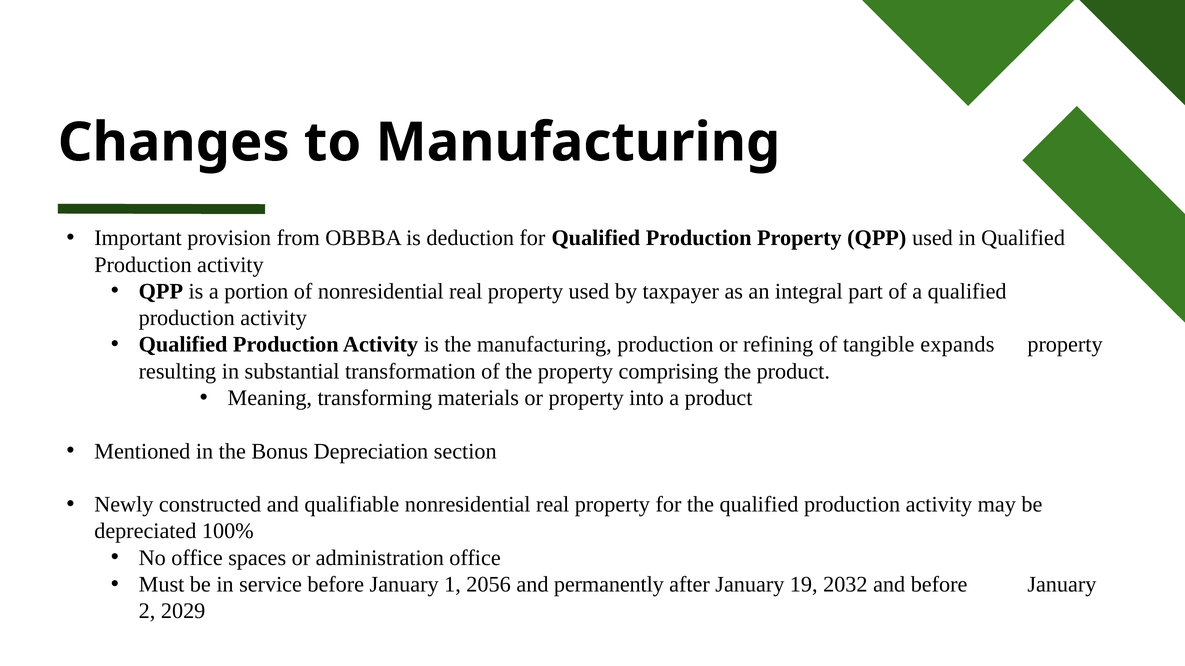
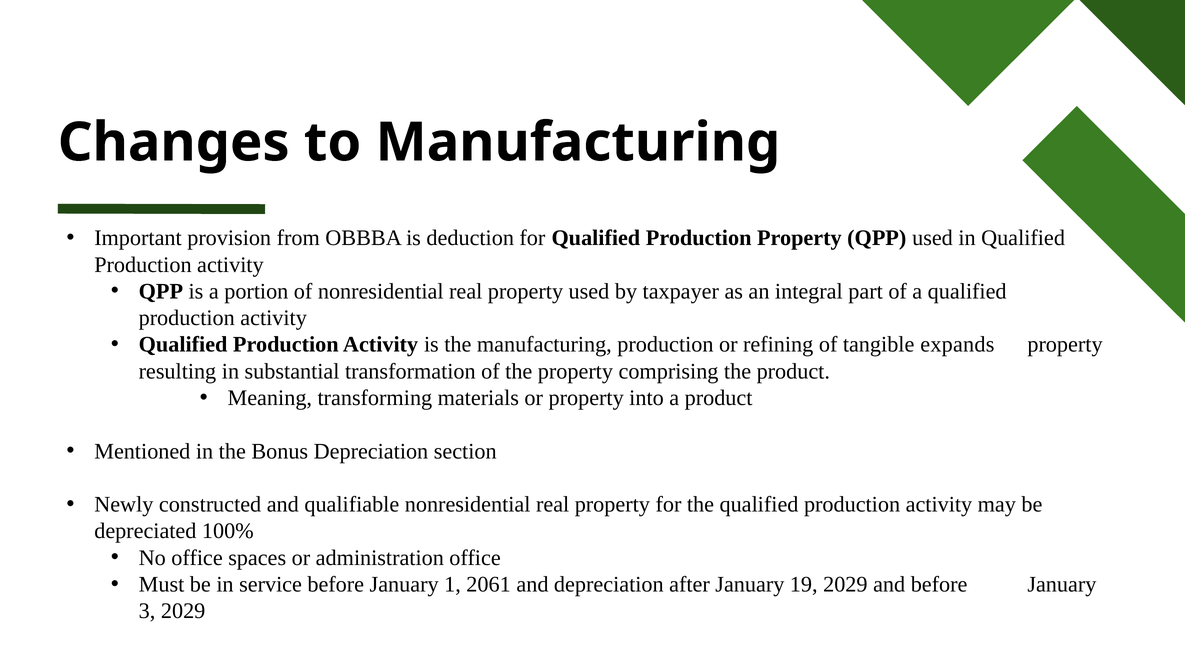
2056: 2056 -> 2061
and permanently: permanently -> depreciation
19 2032: 2032 -> 2029
2: 2 -> 3
